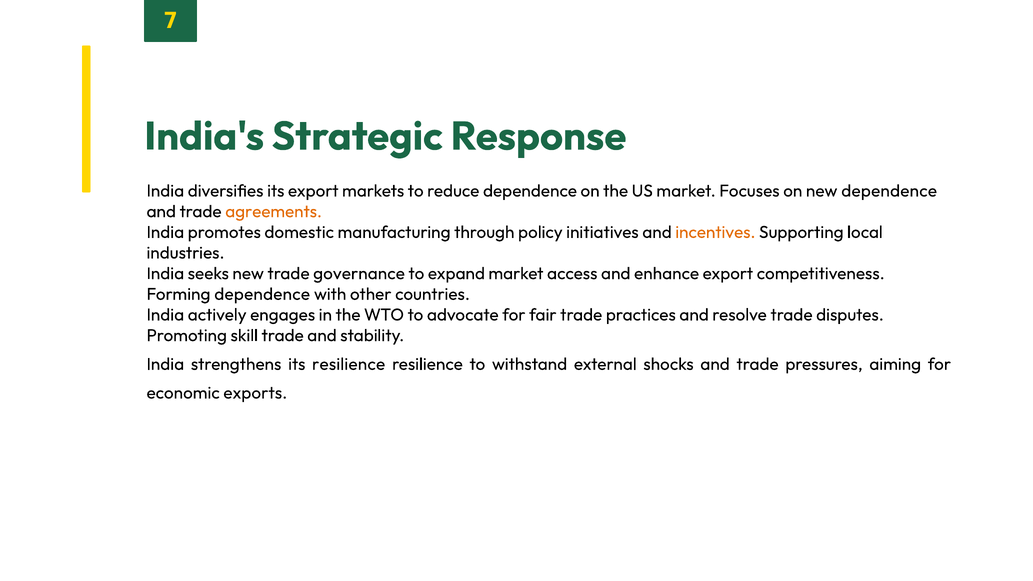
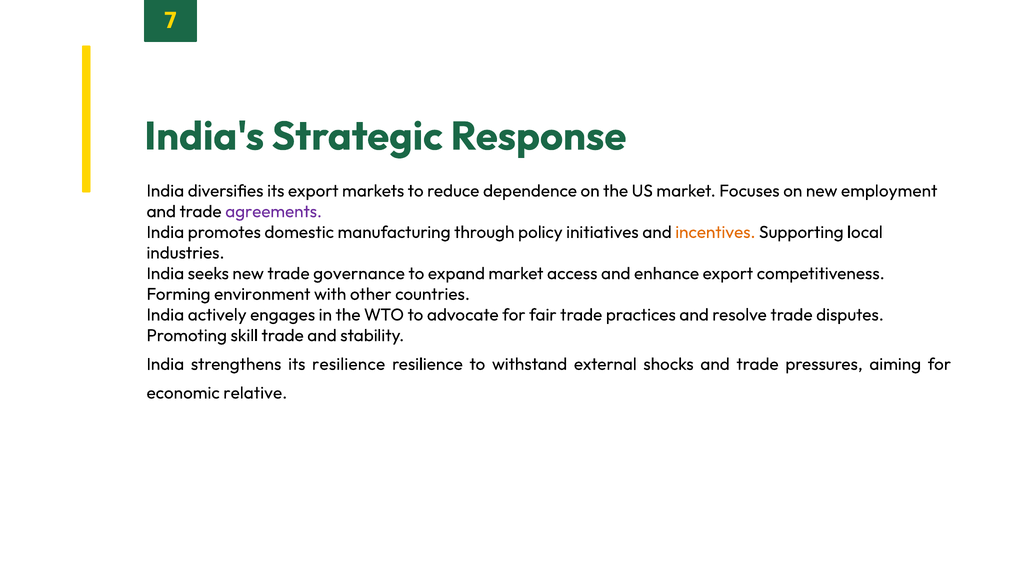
new dependence: dependence -> employment
agreements colour: orange -> purple
Forming dependence: dependence -> environment
exports: exports -> relative
